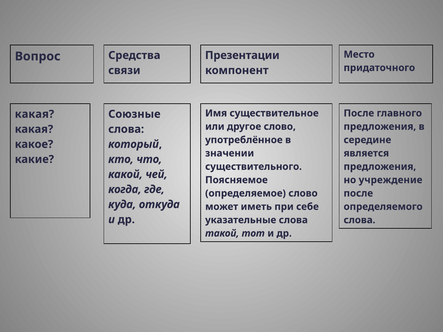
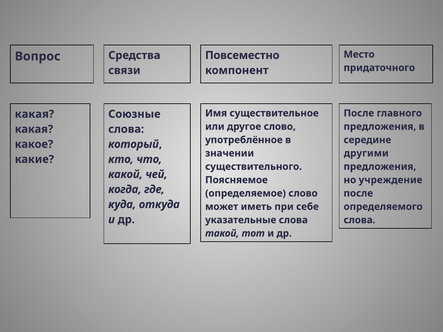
Презентации: Презентации -> Повсеместно
является: является -> другими
